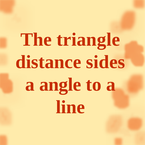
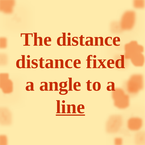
The triangle: triangle -> distance
sides: sides -> fixed
line underline: none -> present
